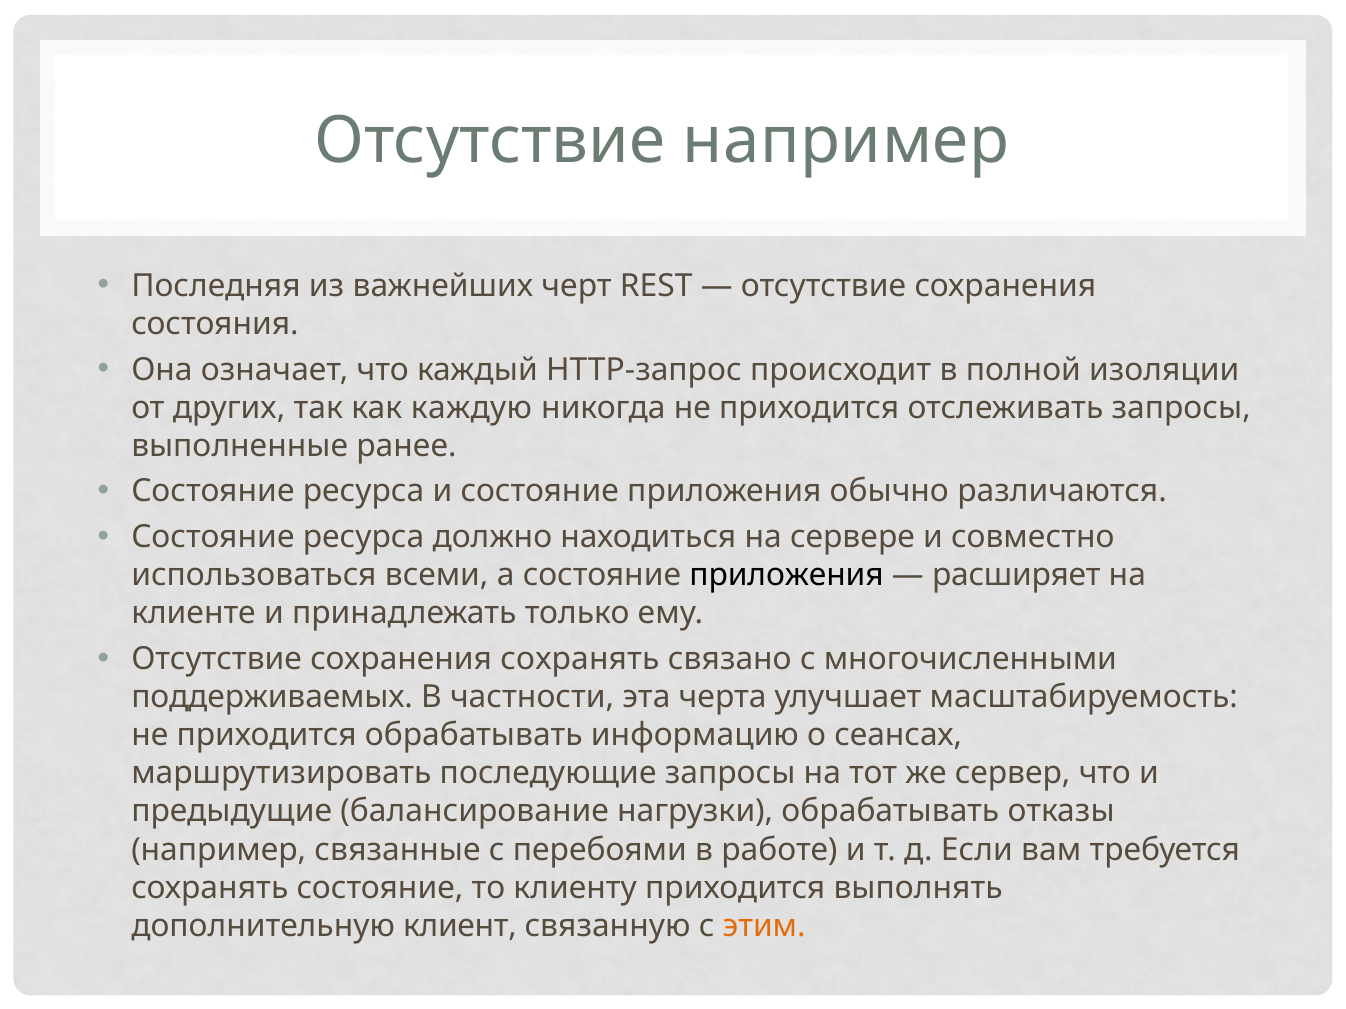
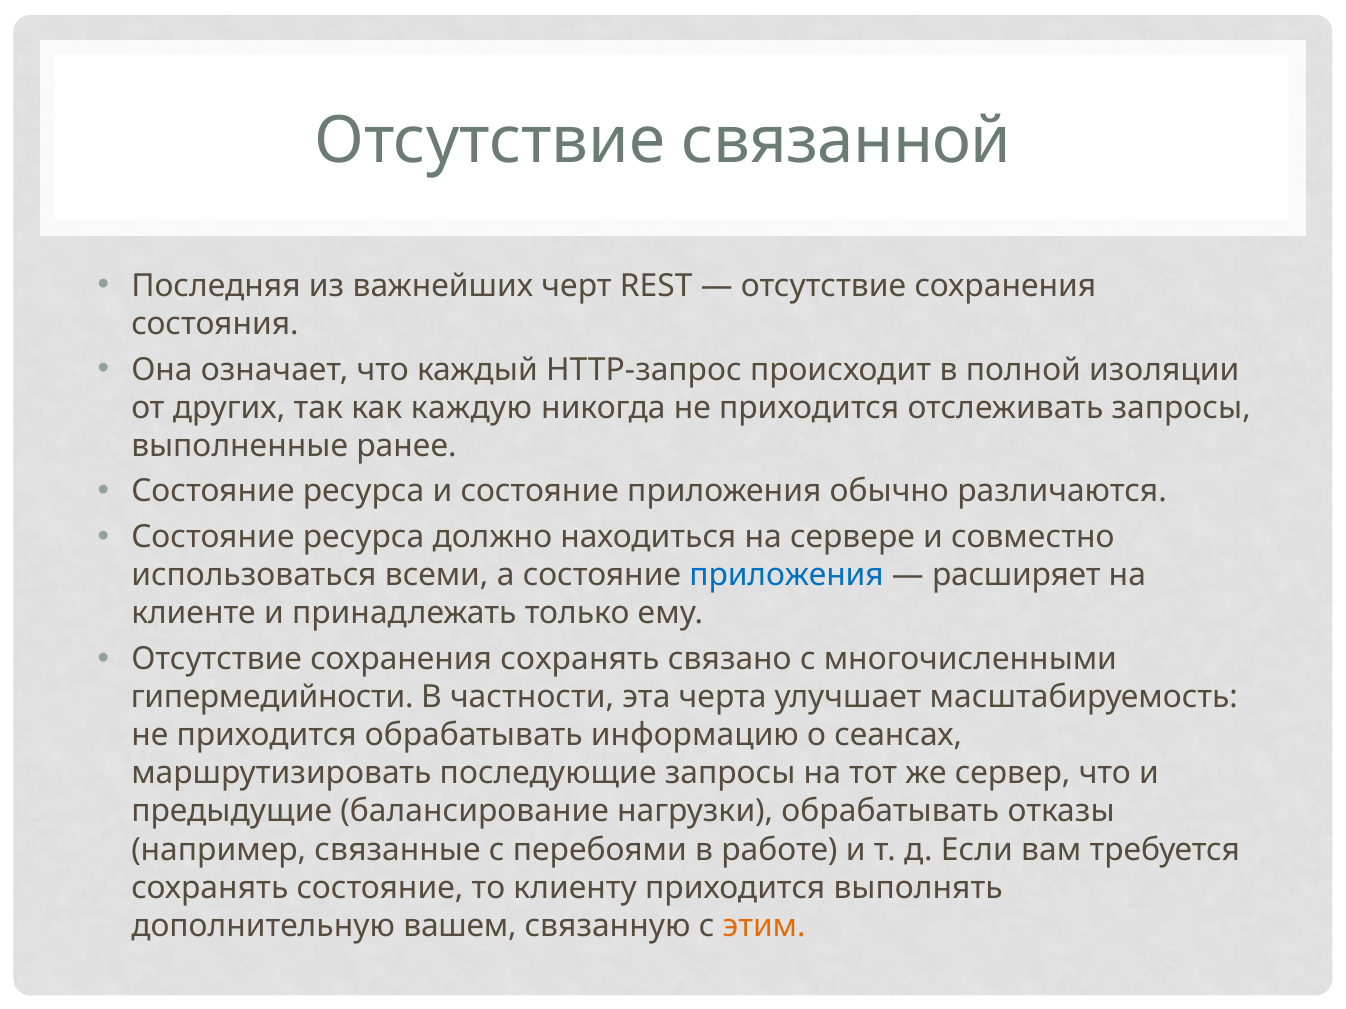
Отсутствие например: например -> связанной
приложения at (787, 575) colour: black -> blue
поддерживаемых: поддерживаемых -> гипермедийности
клиент: клиент -> вашем
